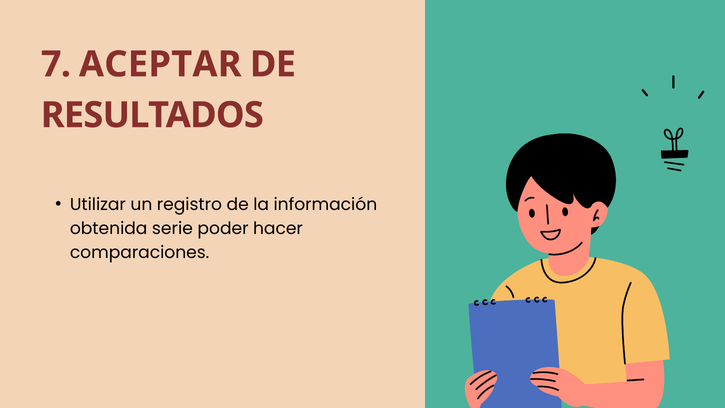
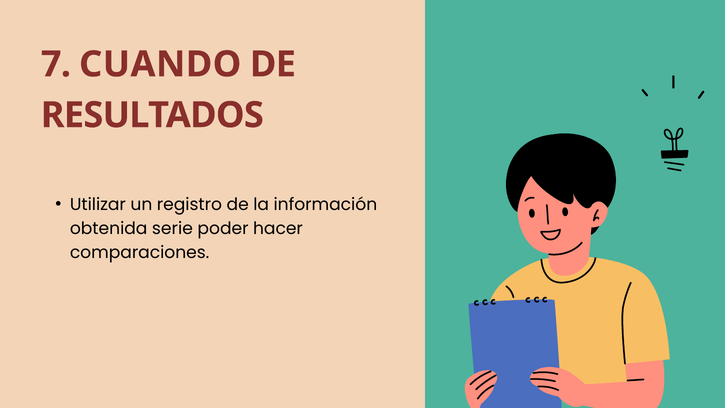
ACEPTAR: ACEPTAR -> CUANDO
